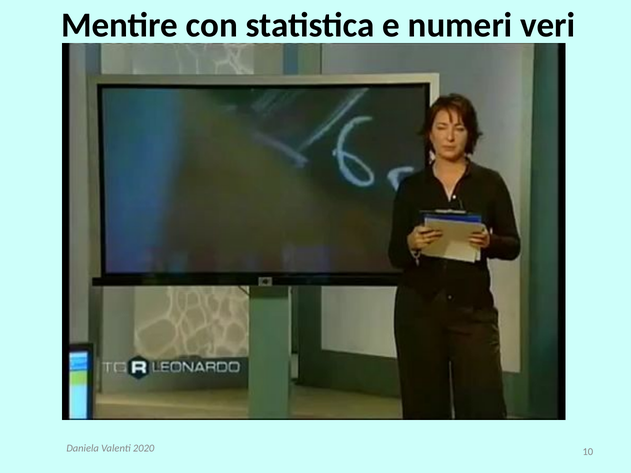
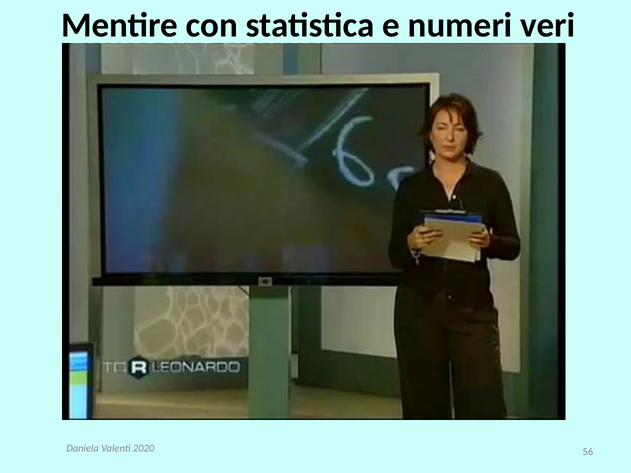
10: 10 -> 56
